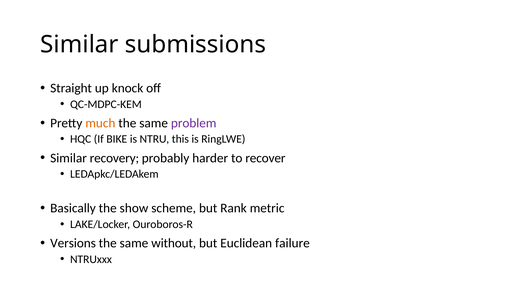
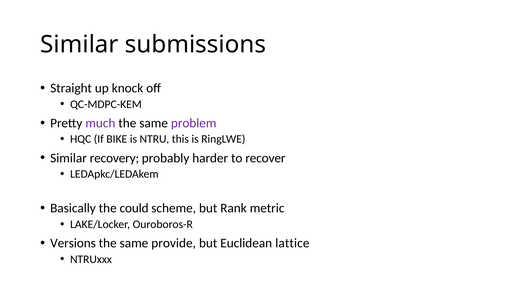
much colour: orange -> purple
show: show -> could
without: without -> provide
failure: failure -> lattice
